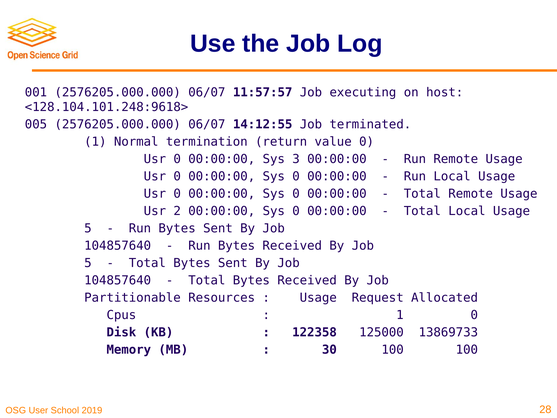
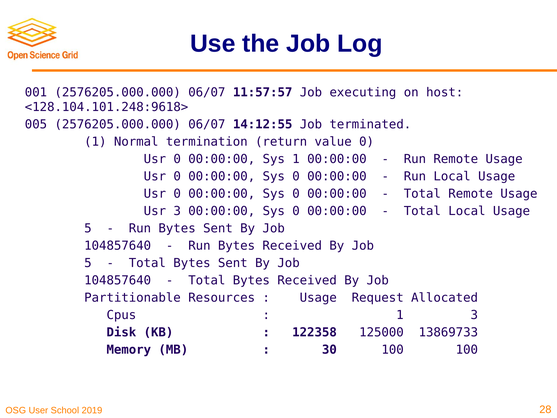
Sys 3: 3 -> 1
Usr 2: 2 -> 3
1 0: 0 -> 3
